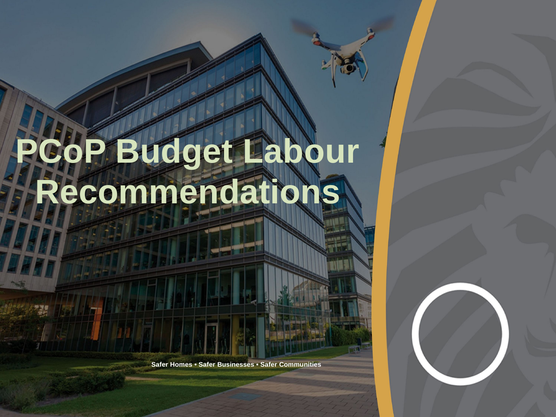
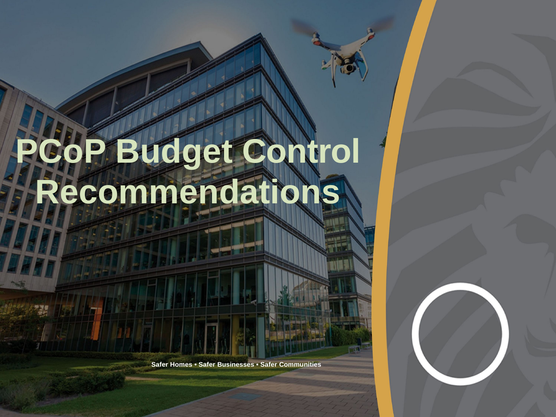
Labour: Labour -> Control
